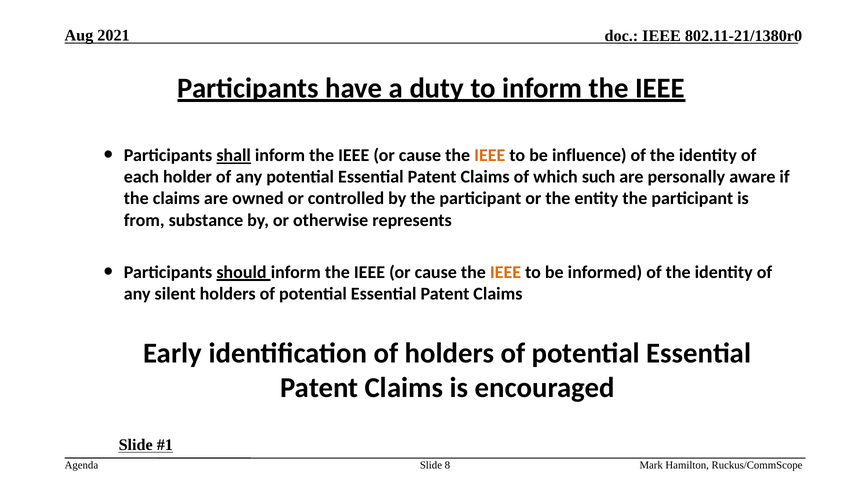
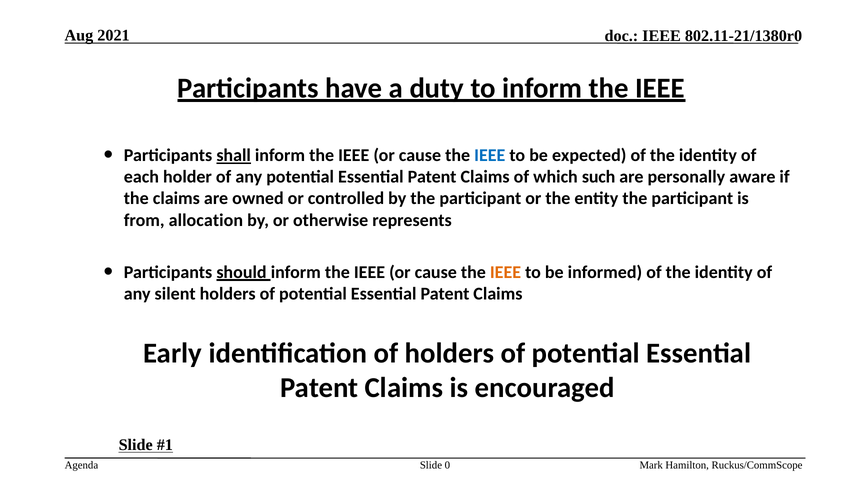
IEEE at (490, 156) colour: orange -> blue
influence: influence -> expected
substance: substance -> allocation
8: 8 -> 0
